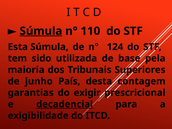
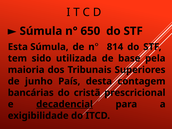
Súmula at (41, 31) underline: present -> none
110: 110 -> 650
124: 124 -> 814
garantias: garantias -> bancárias
exigir: exigir -> cristã
